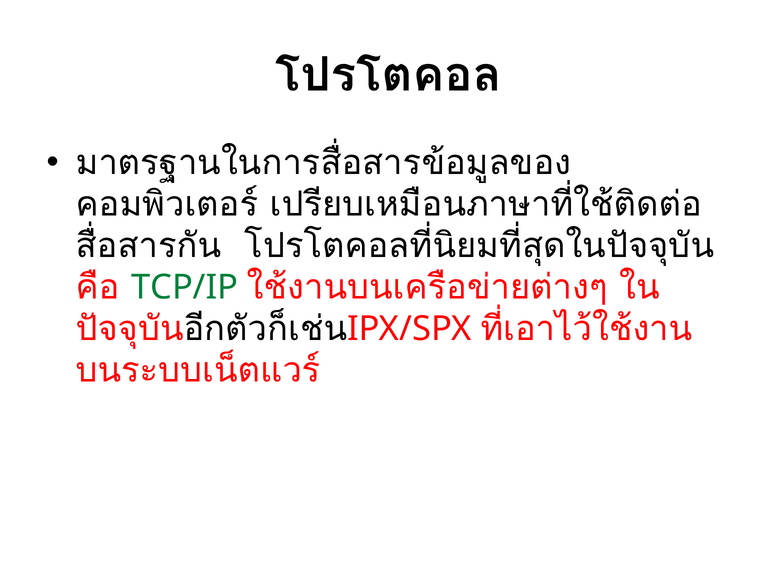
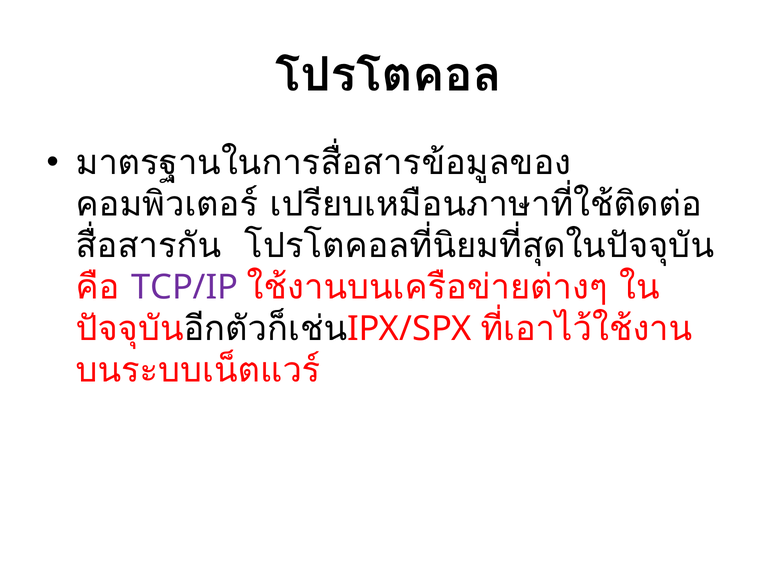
TCP/IP colour: green -> purple
